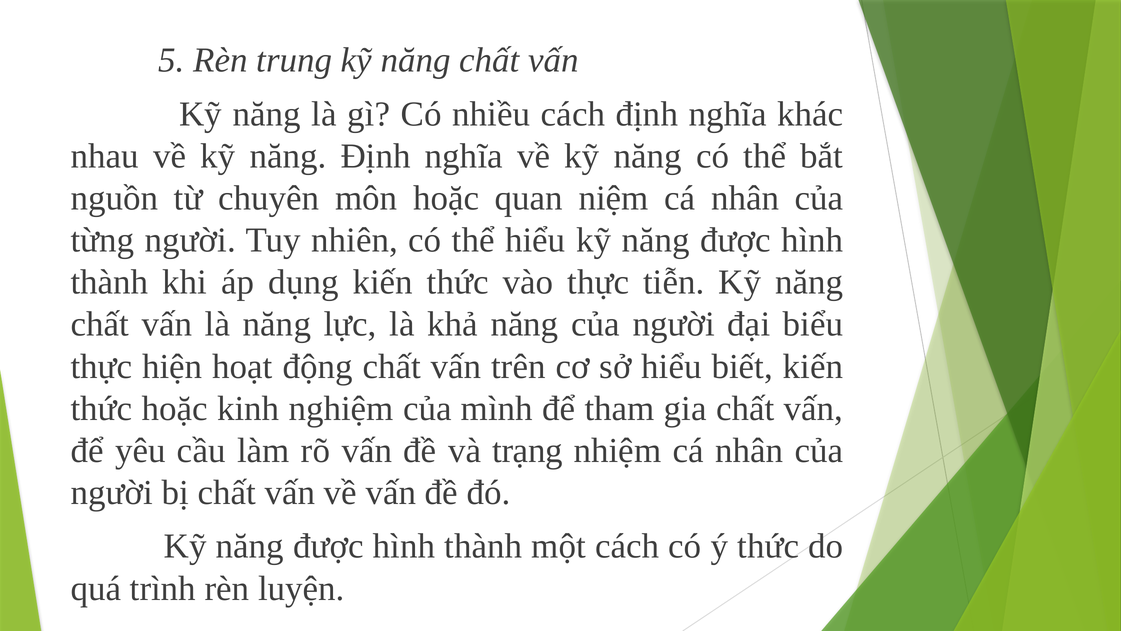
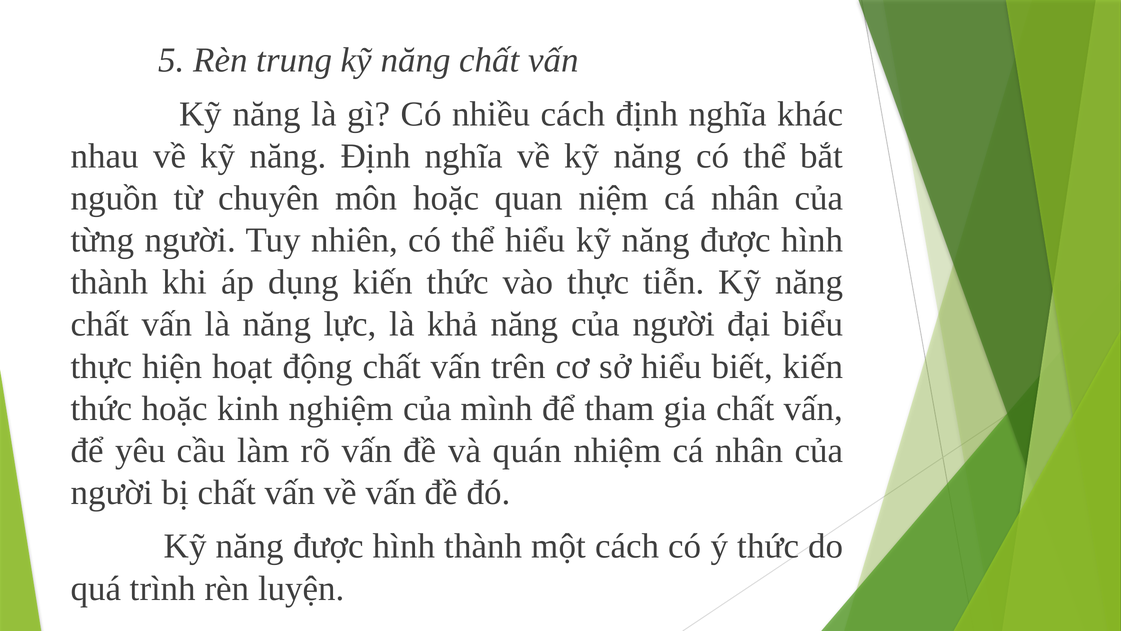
trạng: trạng -> quán
